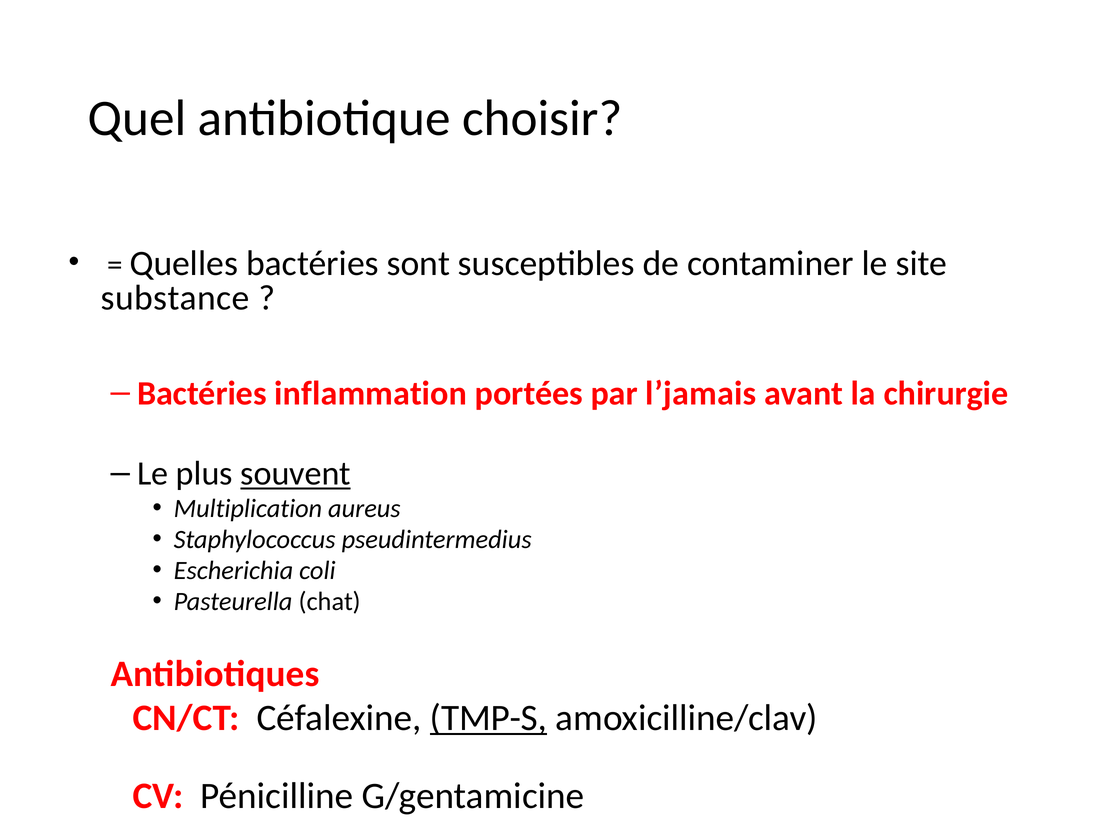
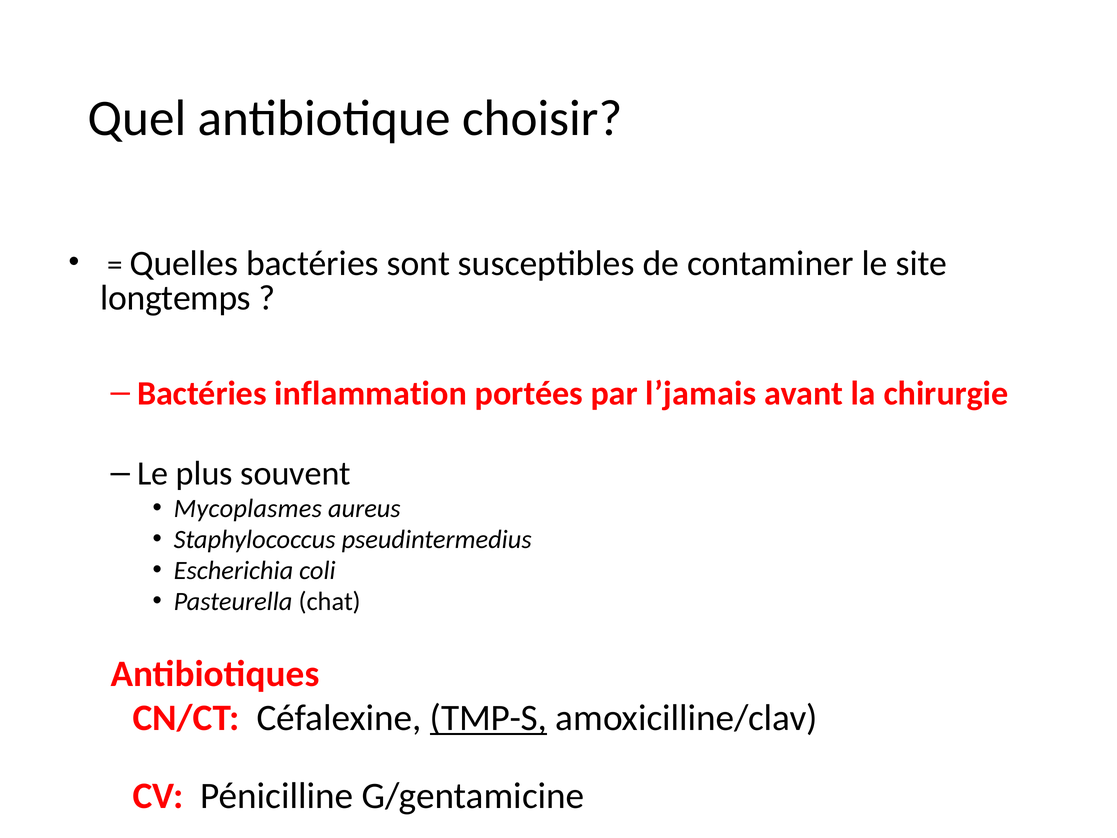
substance: substance -> longtemps
souvent underline: present -> none
Multiplication: Multiplication -> Mycoplasmes
